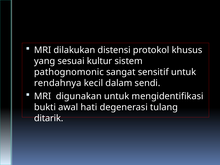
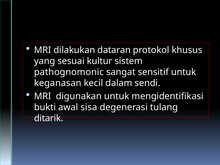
distensi: distensi -> dataran
rendahnya: rendahnya -> keganasan
hati: hati -> sisa
